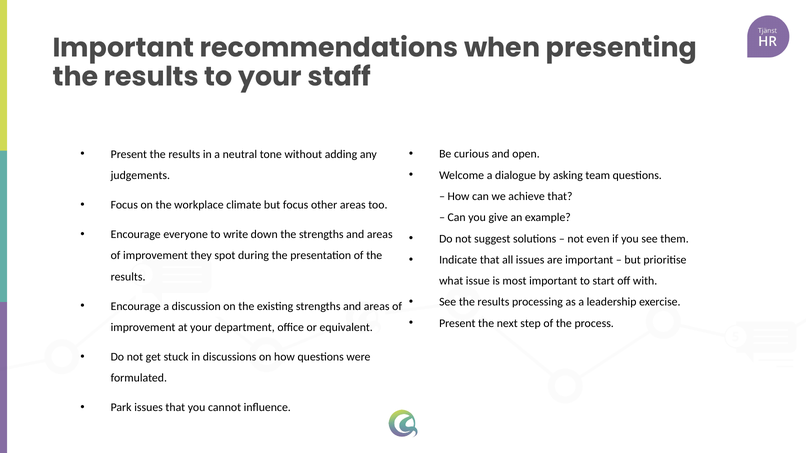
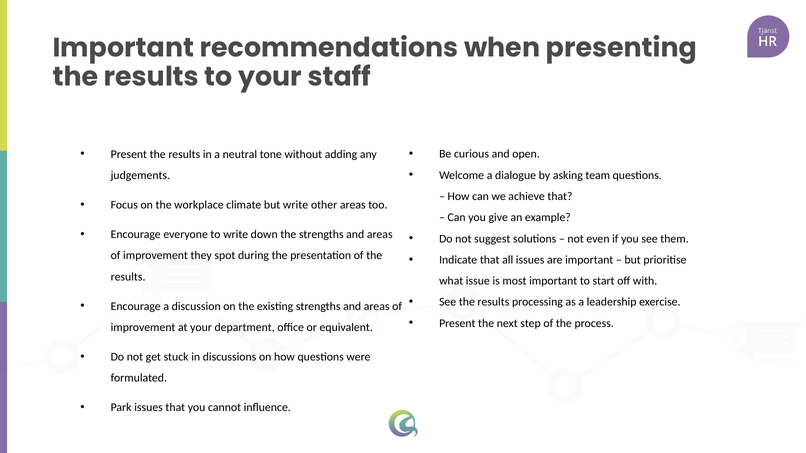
but focus: focus -> write
